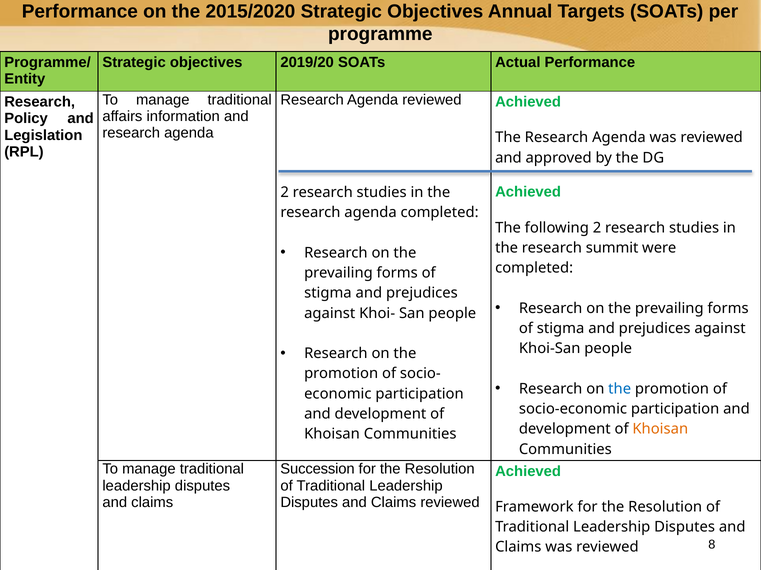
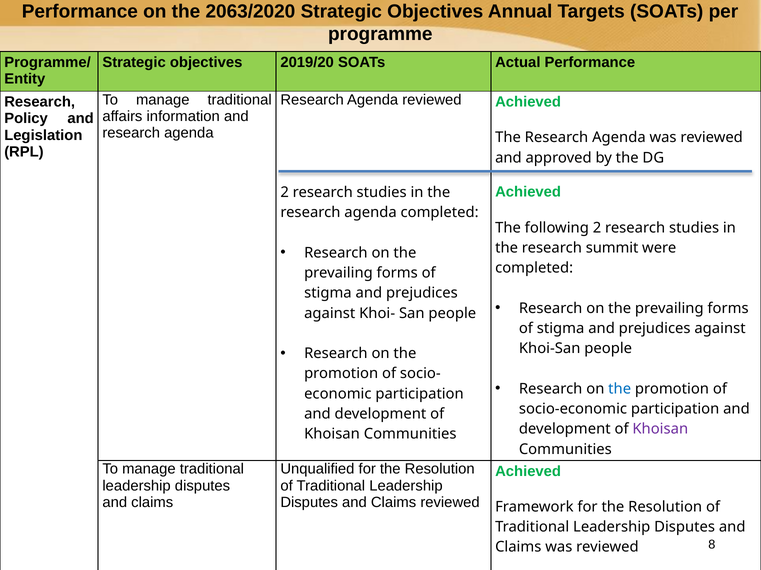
2015/2020: 2015/2020 -> 2063/2020
Khoisan at (660, 430) colour: orange -> purple
Succession: Succession -> Unqualified
